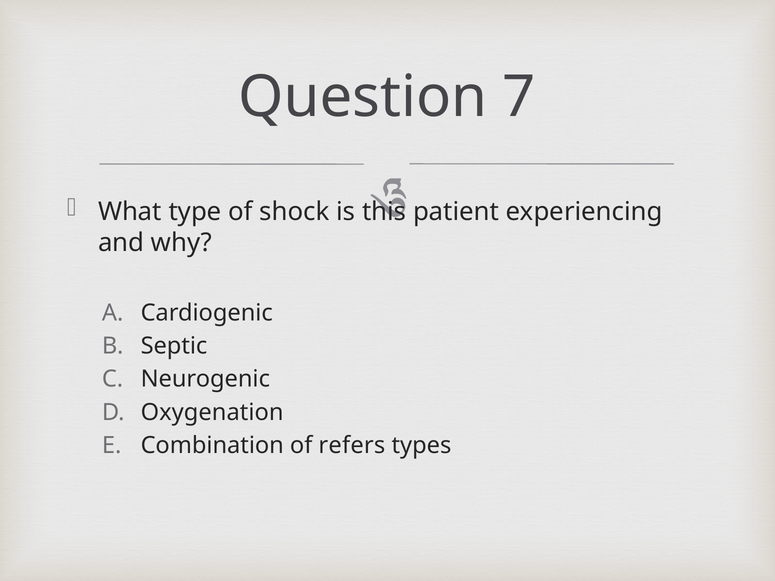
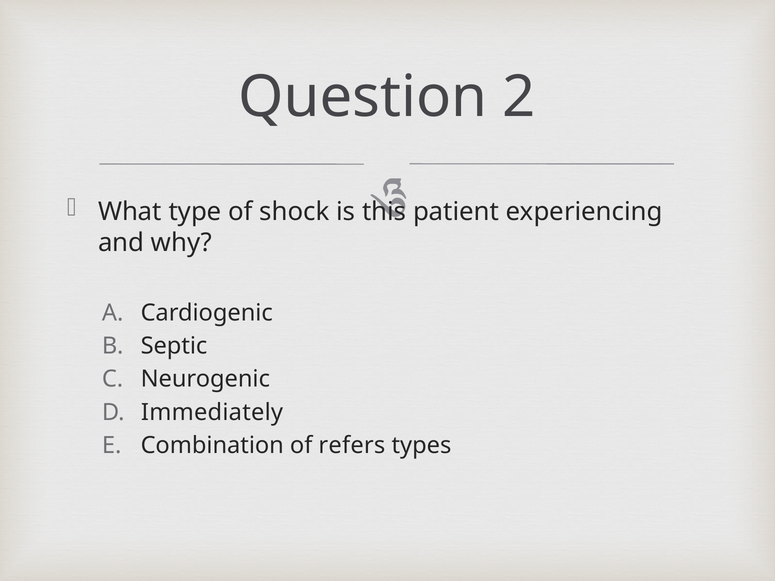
7: 7 -> 2
Oxygenation: Oxygenation -> Immediately
